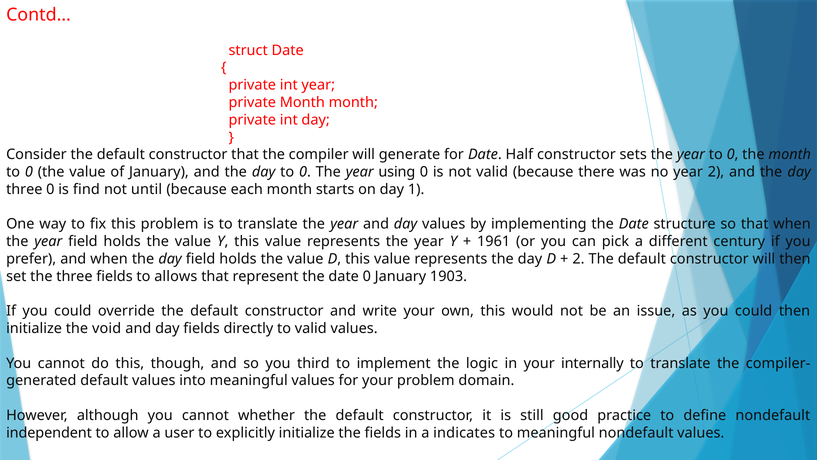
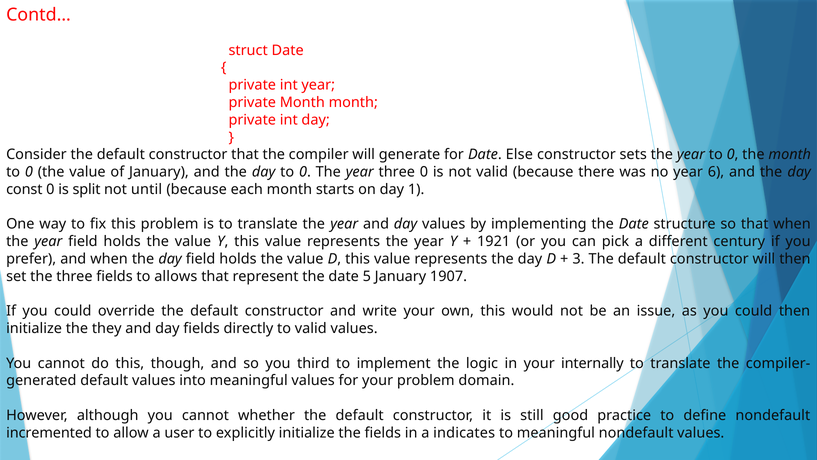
Half: Half -> Else
year using: using -> three
year 2: 2 -> 6
three at (24, 189): three -> const
find: find -> split
1961: 1961 -> 1921
2 at (578, 259): 2 -> 3
date 0: 0 -> 5
1903: 1903 -> 1907
void: void -> they
independent: independent -> incremented
